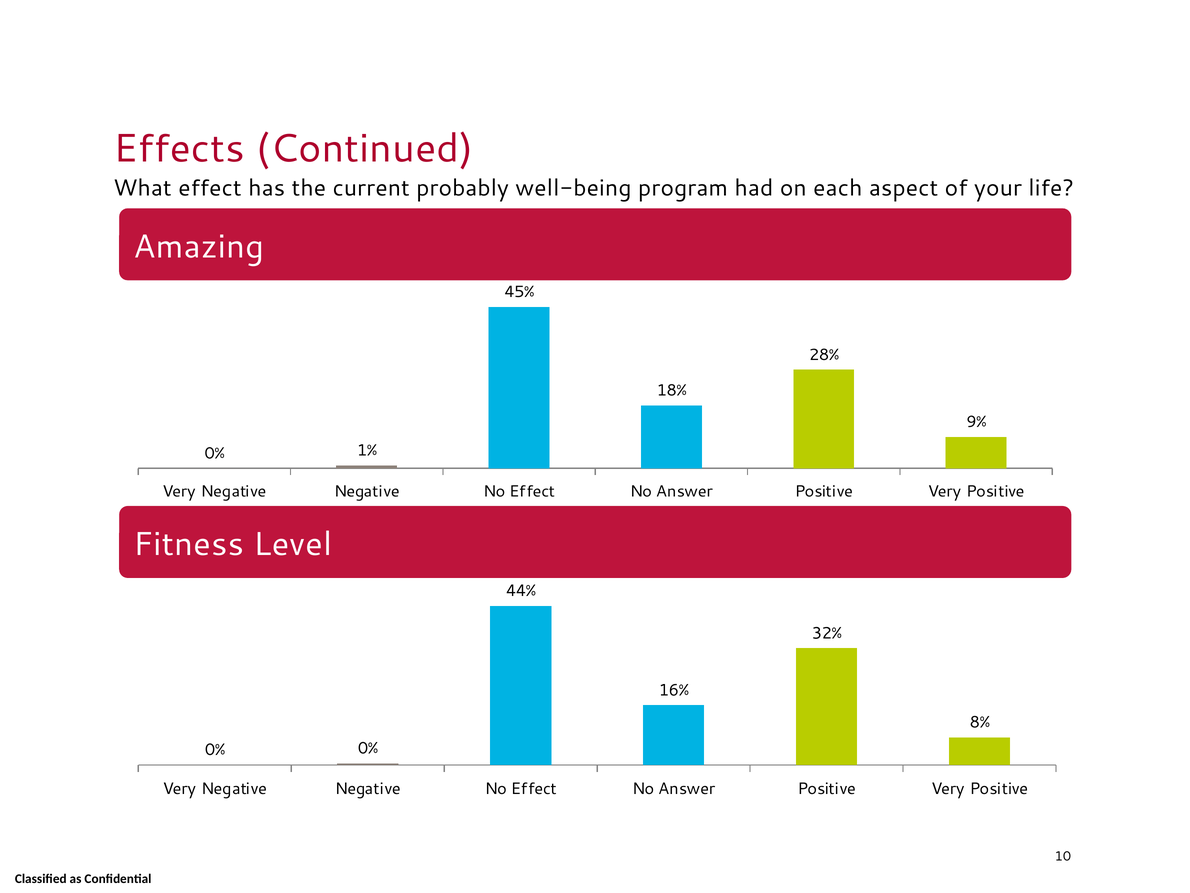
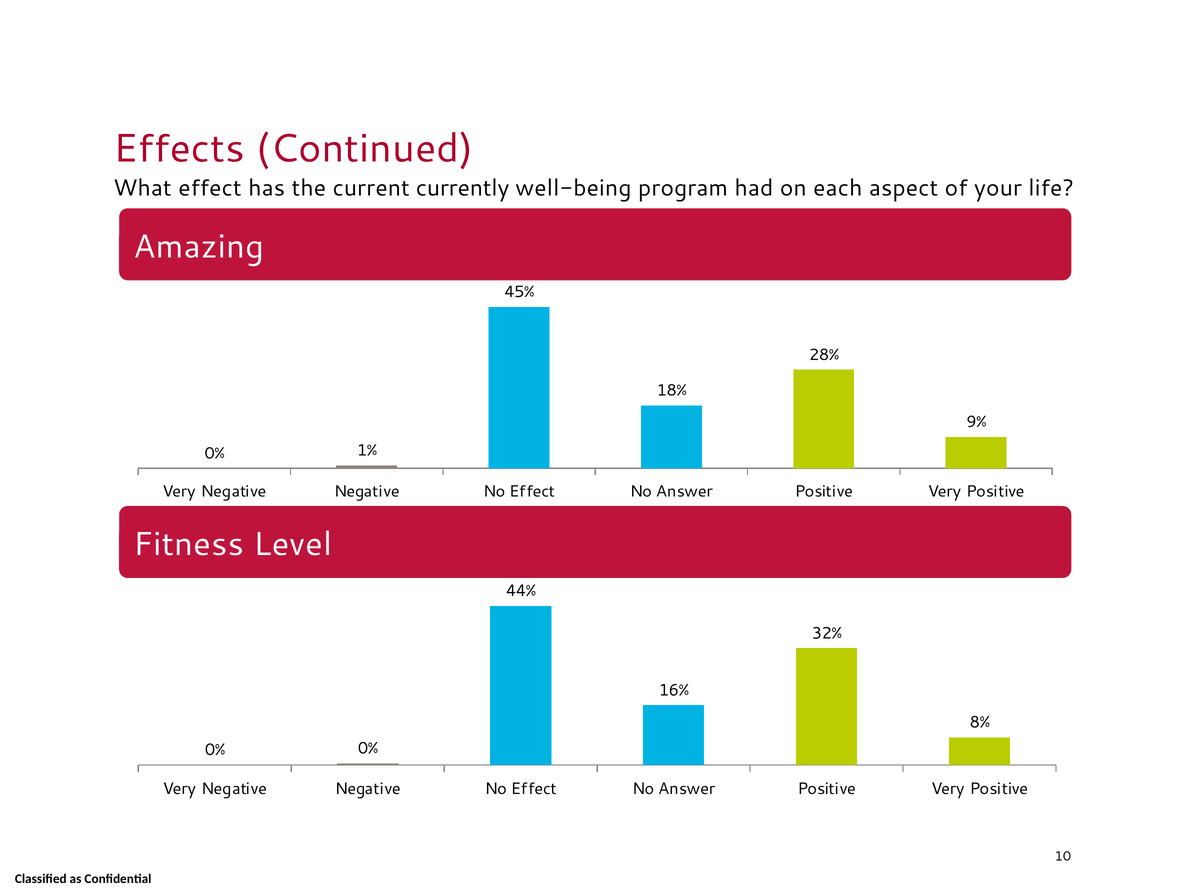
probably: probably -> currently
